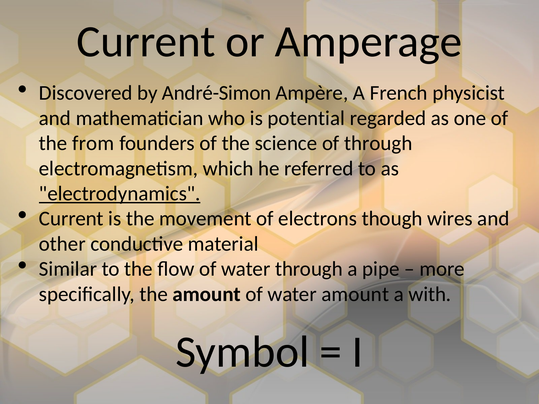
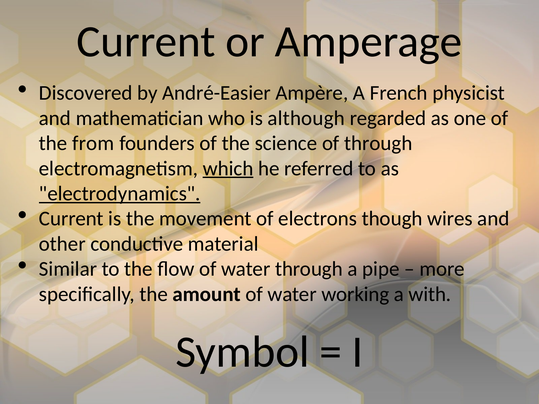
André-Simon: André-Simon -> André-Easier
potential: potential -> although
which underline: none -> present
water amount: amount -> working
